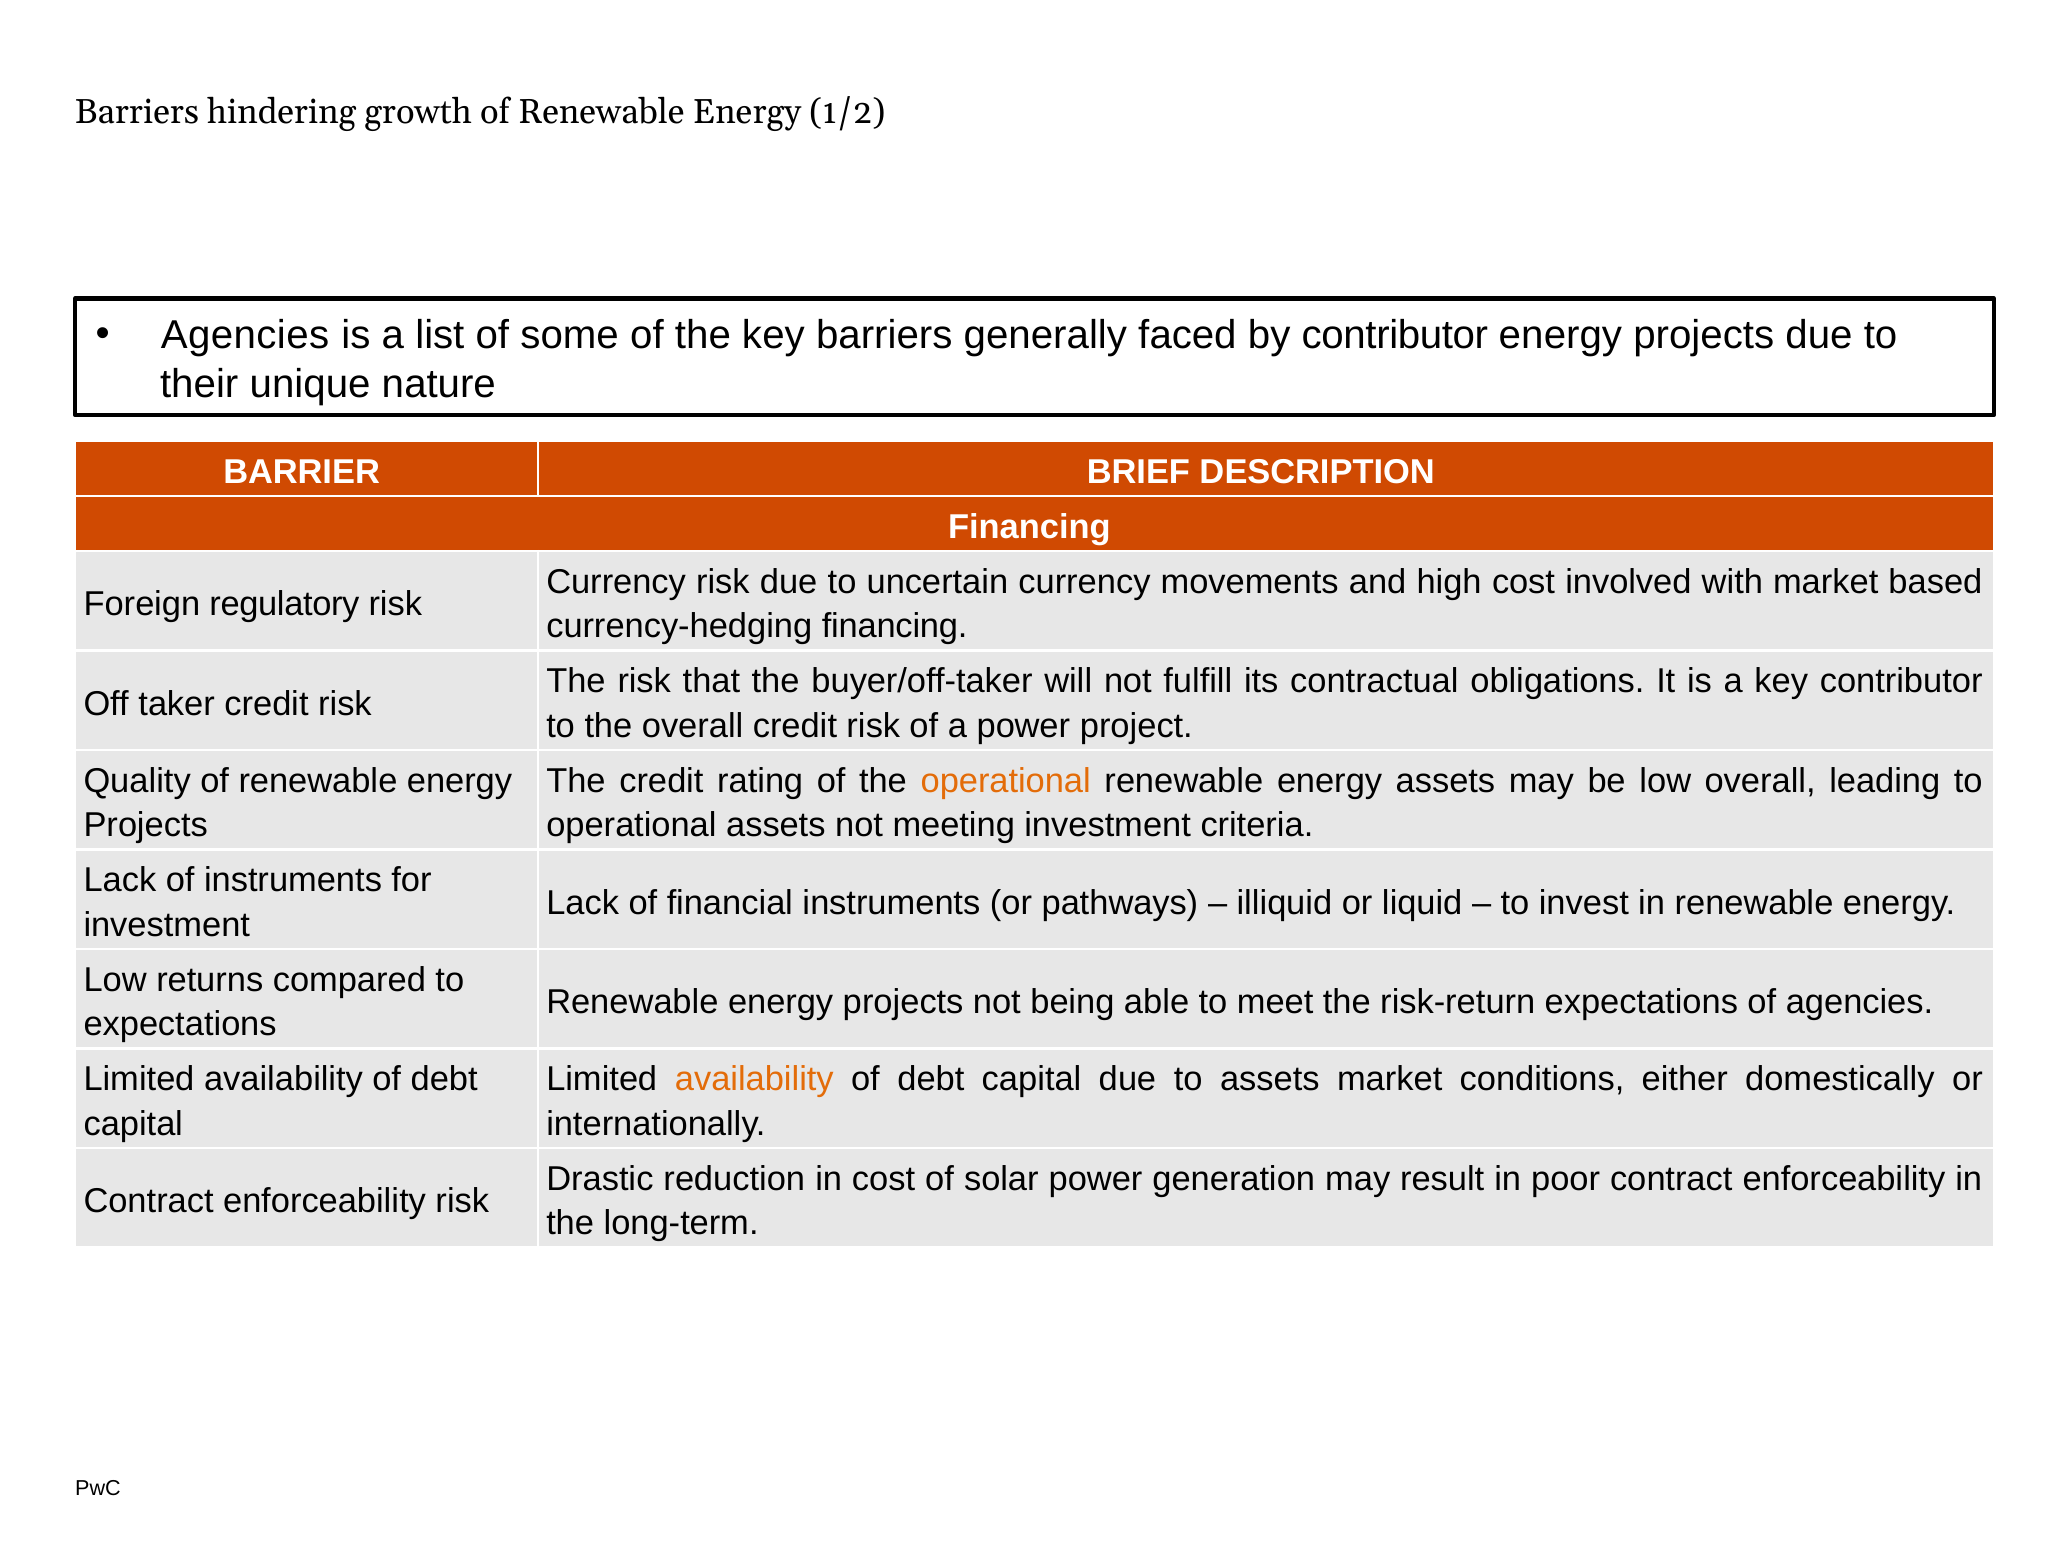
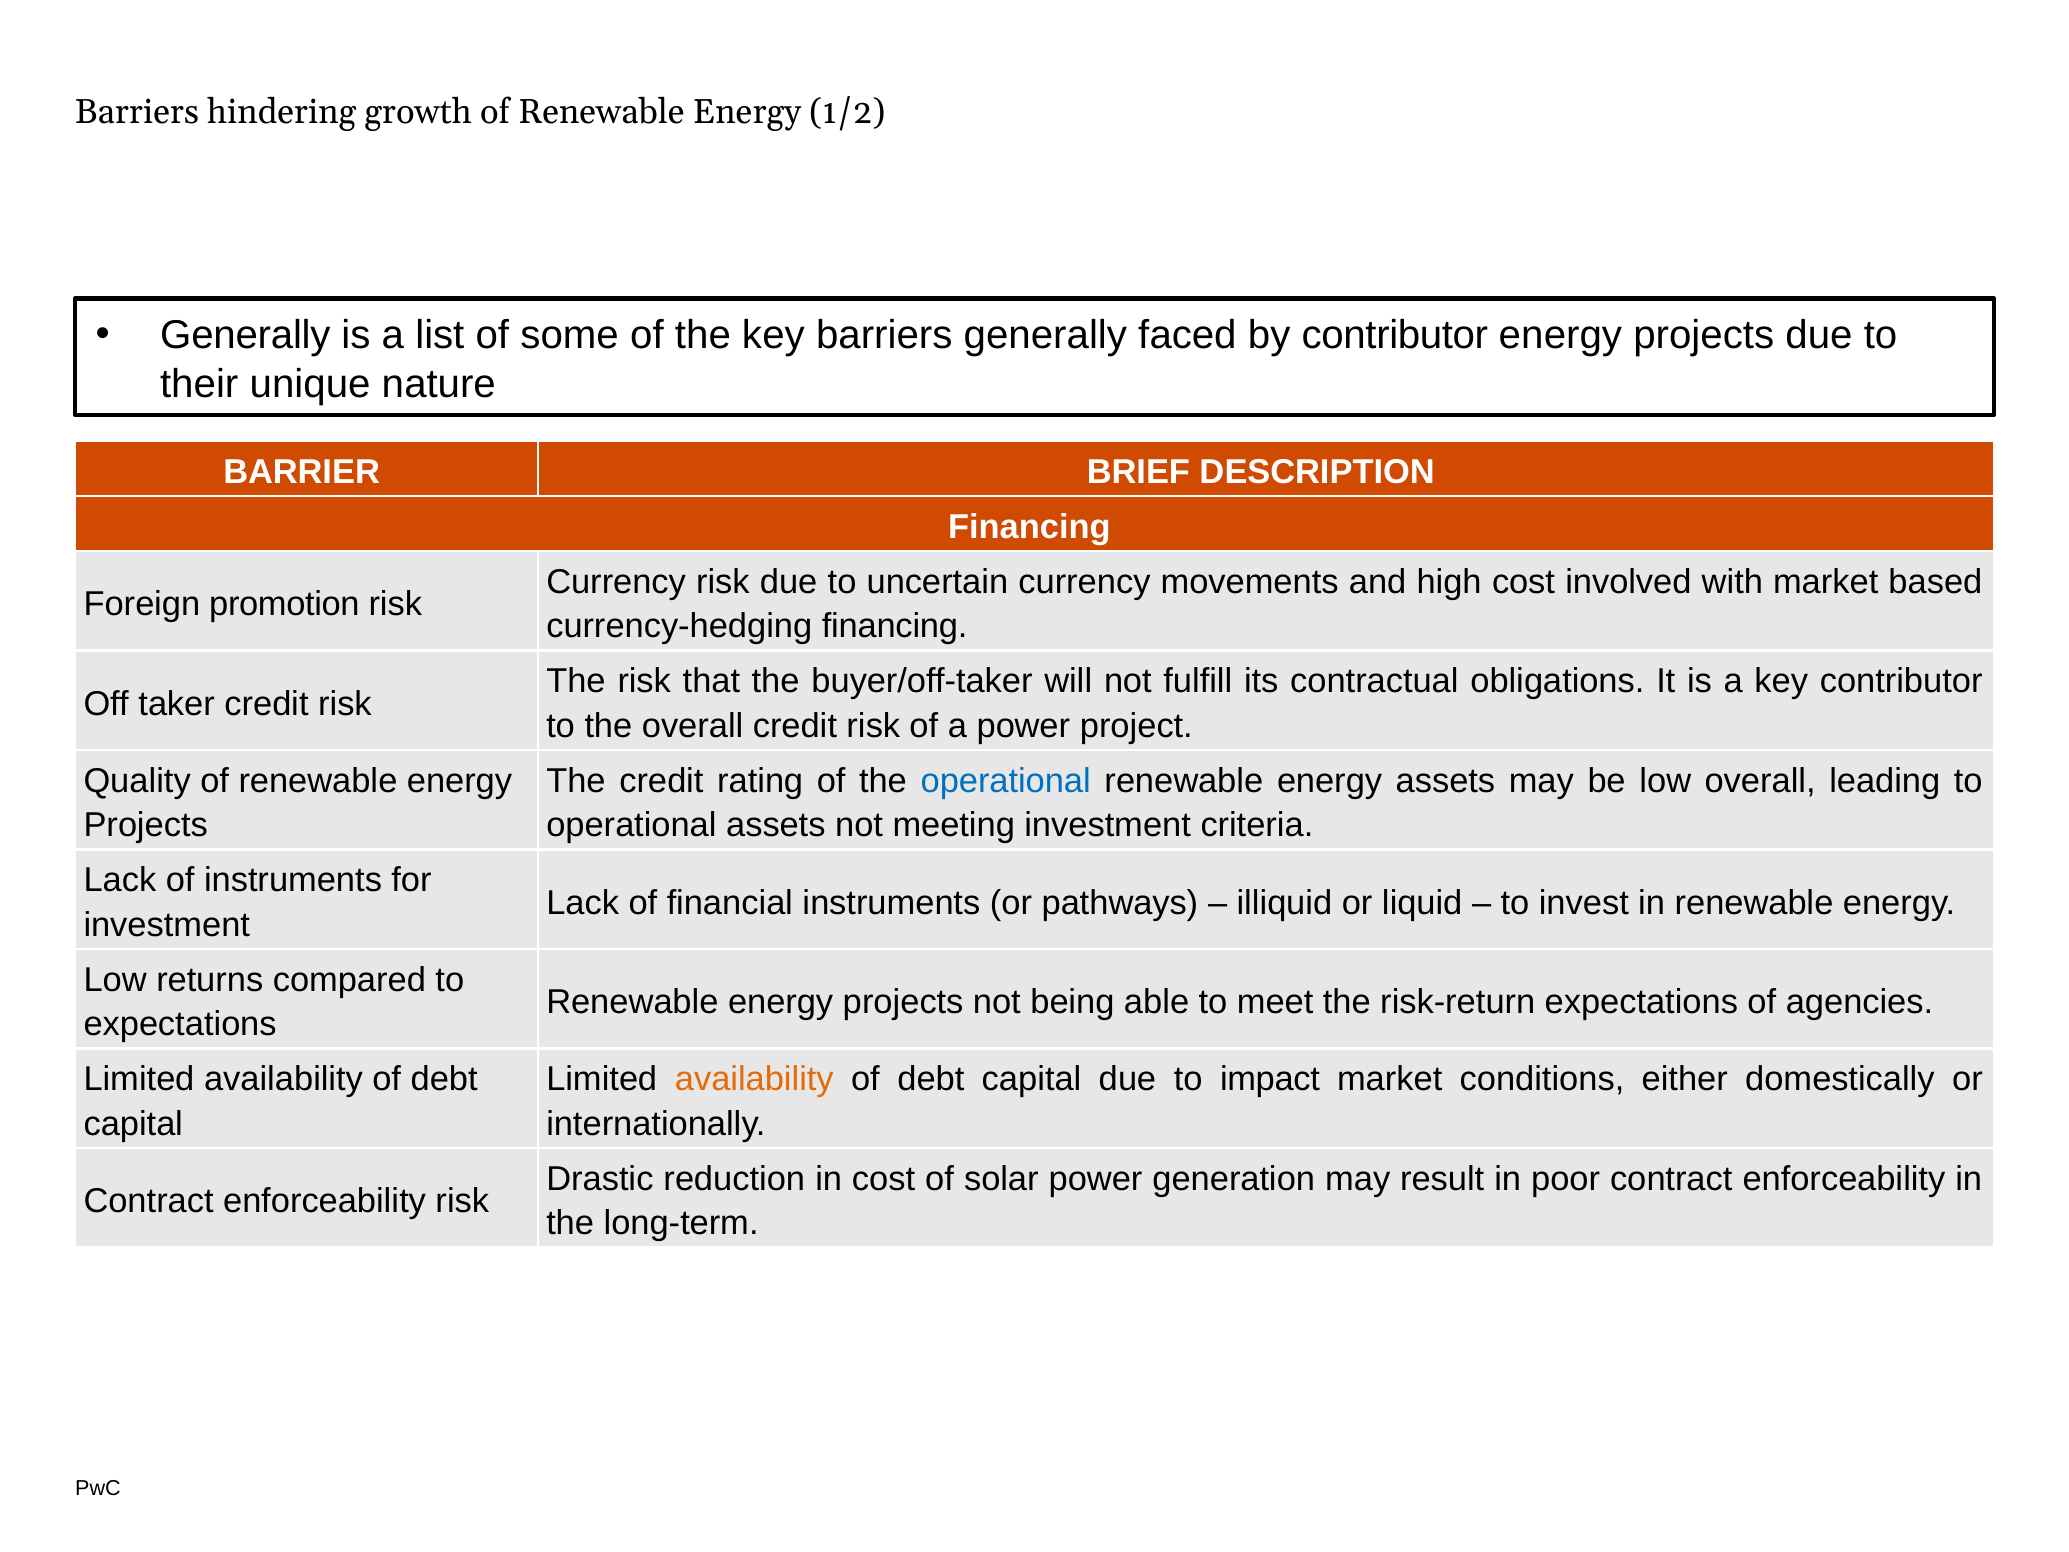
Agencies at (245, 335): Agencies -> Generally
regulatory: regulatory -> promotion
operational at (1006, 781) colour: orange -> blue
to assets: assets -> impact
